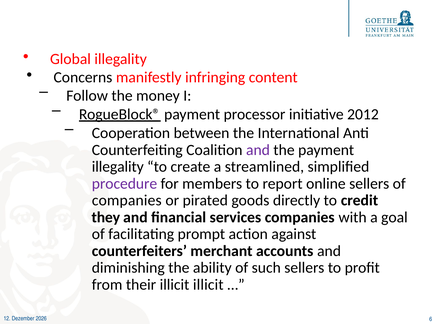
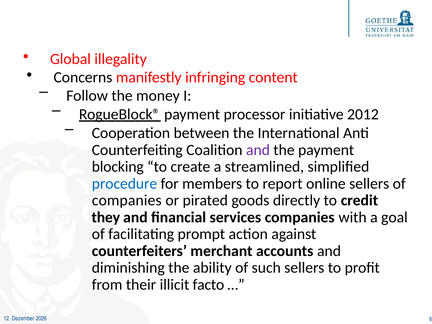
illegality at (118, 167): illegality -> blocking
procedure colour: purple -> blue
illicit illicit: illicit -> facto
